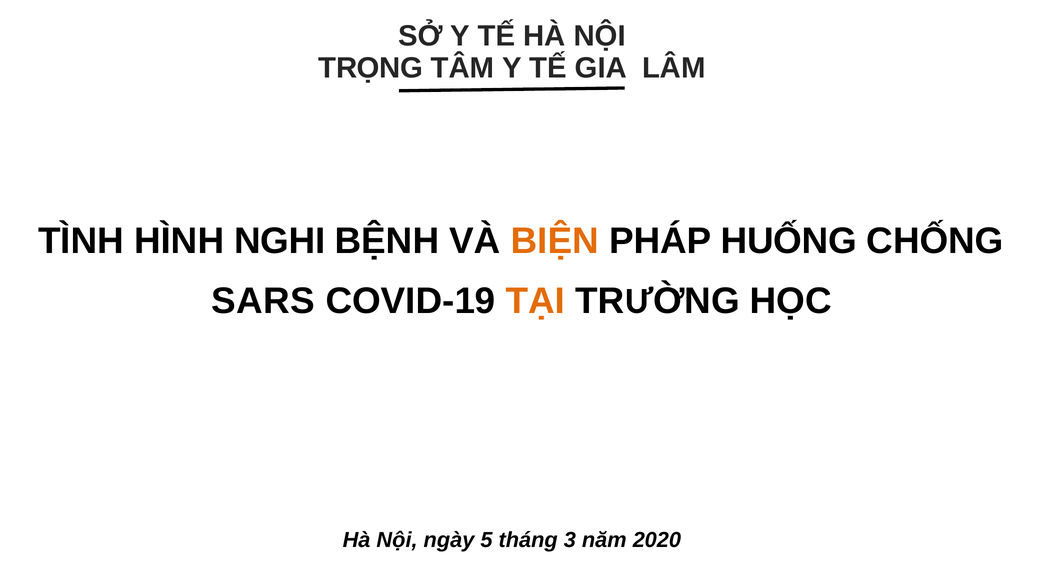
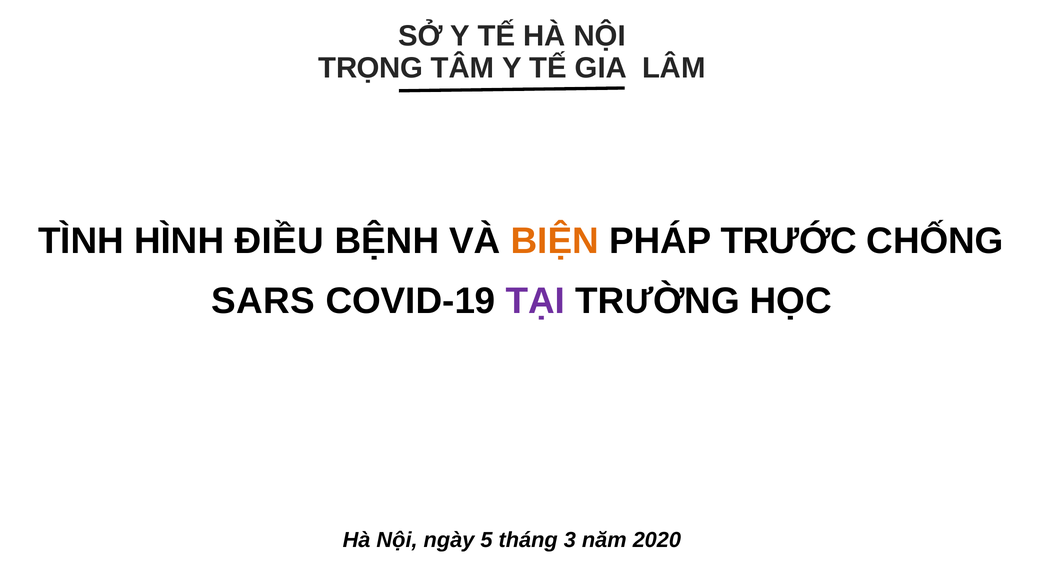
NGHI: NGHI -> ĐIỀU
HUỐNG: HUỐNG -> TRƯỚC
TẠI colour: orange -> purple
